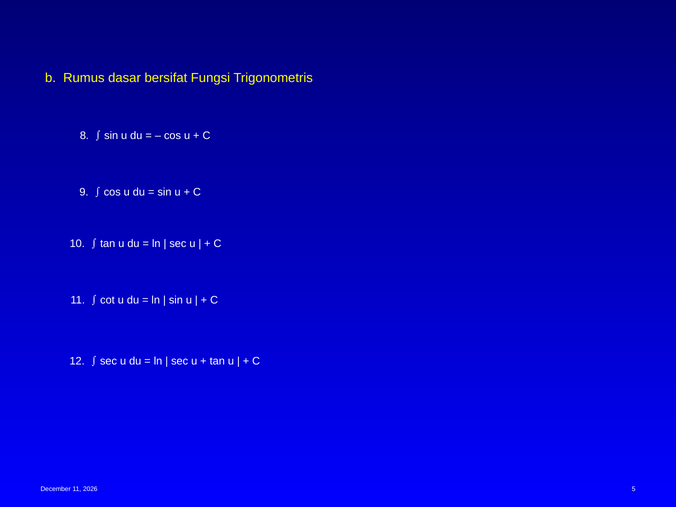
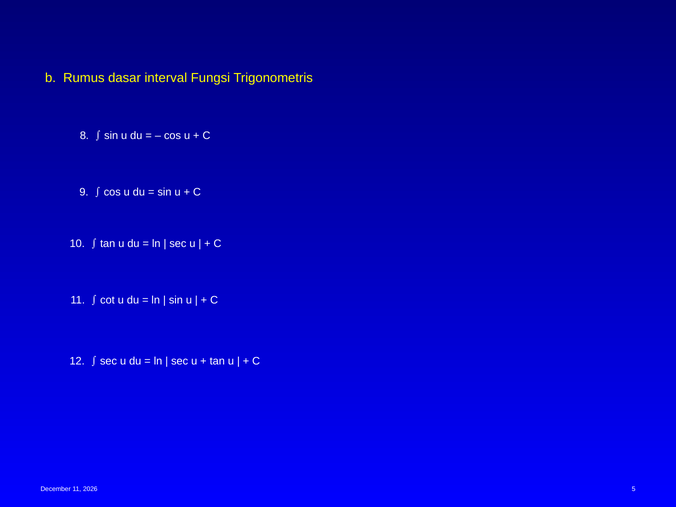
bersifat: bersifat -> interval
